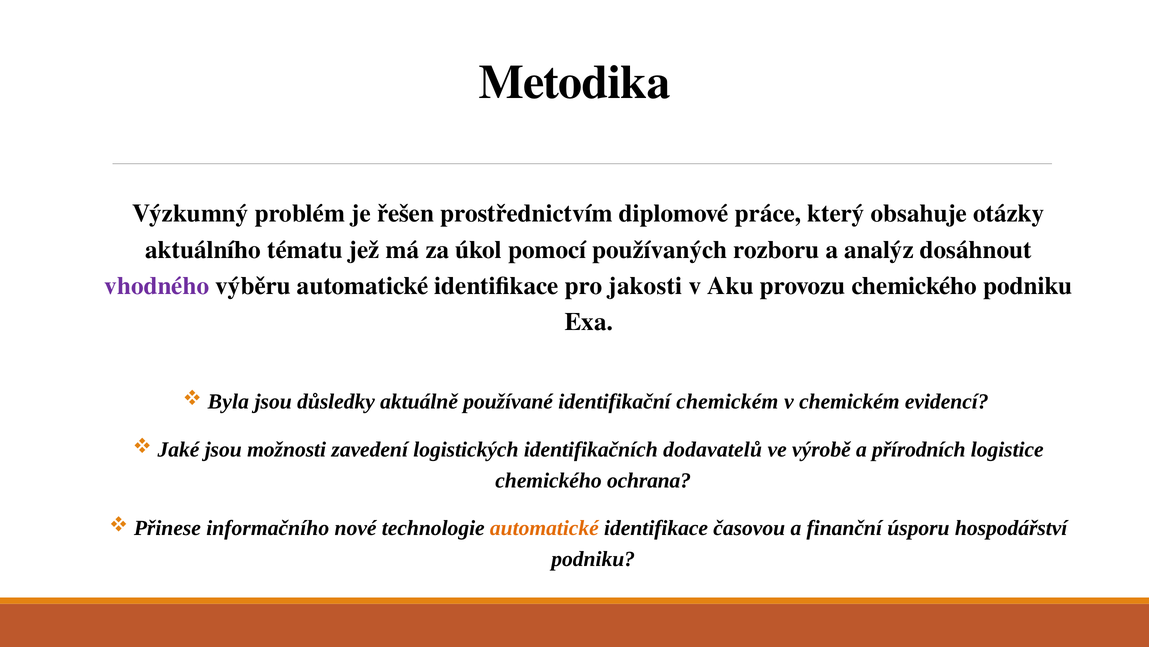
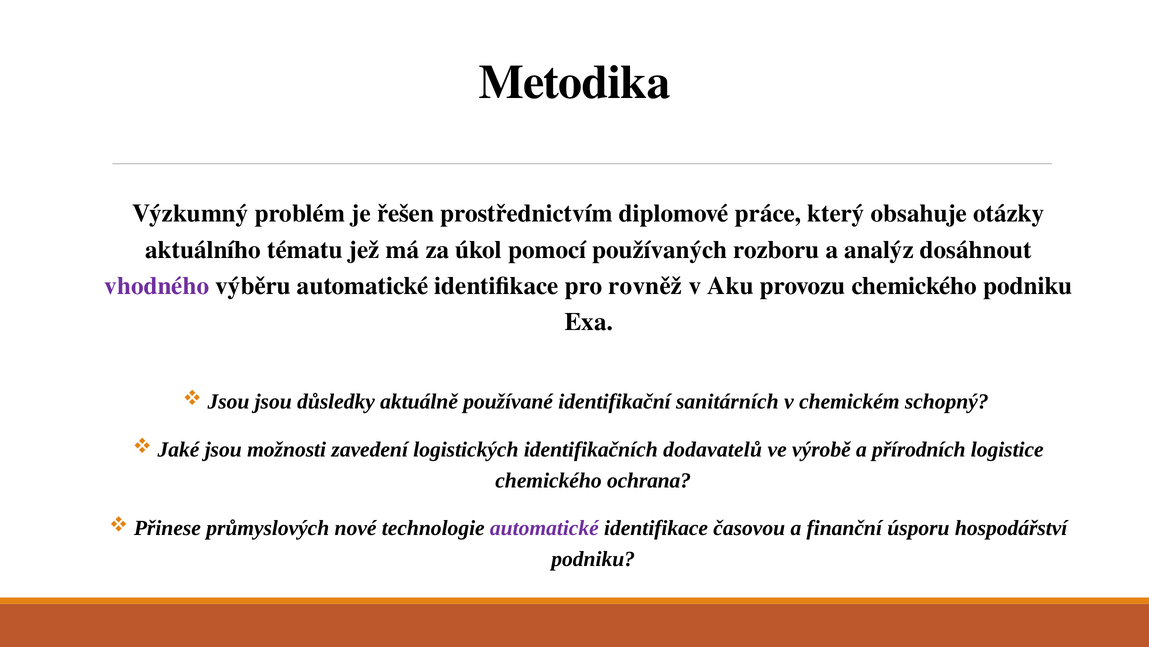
jakosti: jakosti -> rovněž
Byla at (228, 401): Byla -> Jsou
identifikační chemickém: chemickém -> sanitárních
evidencí: evidencí -> schopný
informačního: informačního -> průmyslových
automatické at (544, 528) colour: orange -> purple
